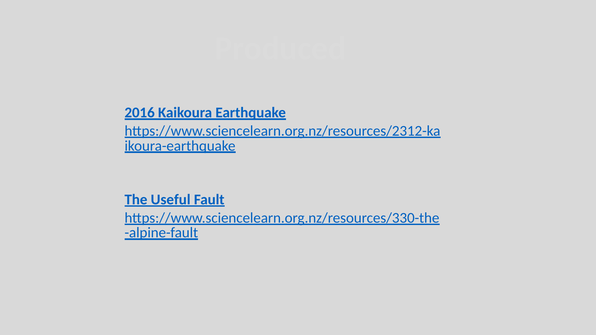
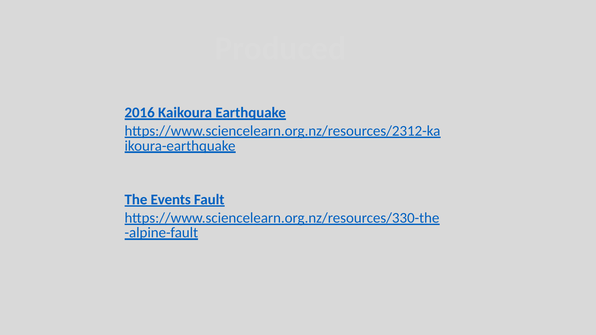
Useful: Useful -> Events
